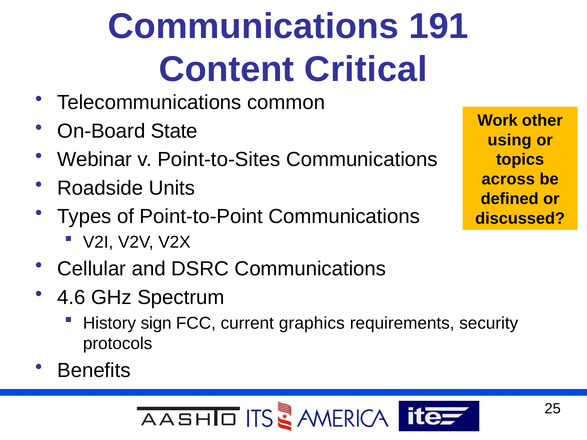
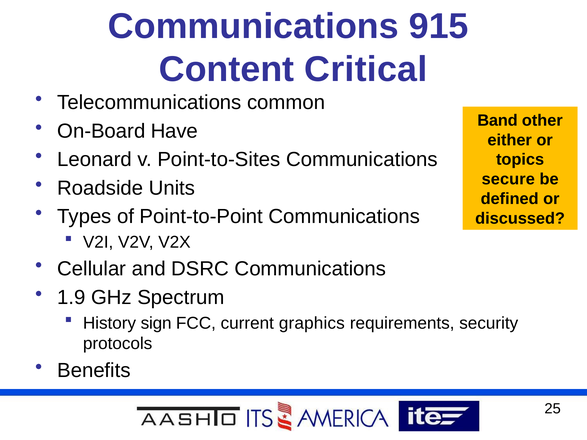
191: 191 -> 915
Work: Work -> Band
State: State -> Have
using: using -> either
Webinar: Webinar -> Leonard
across: across -> secure
4.6: 4.6 -> 1.9
